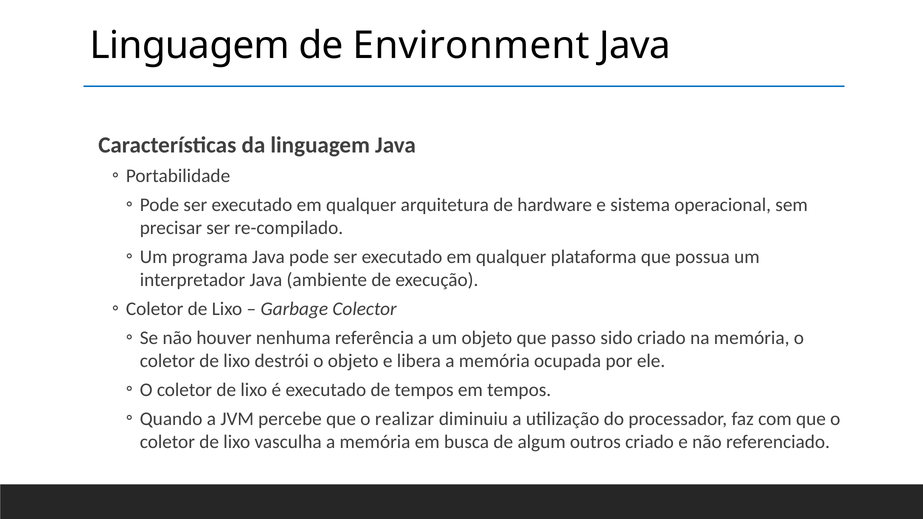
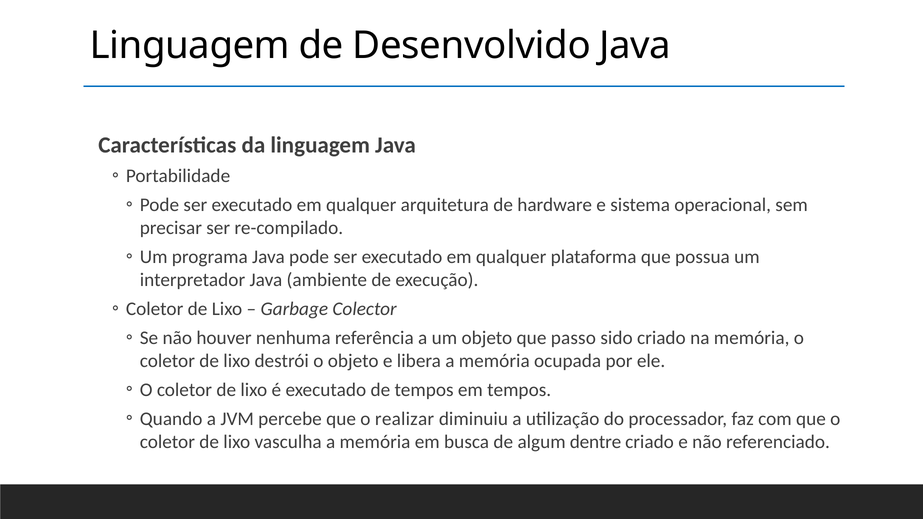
Environment: Environment -> Desenvolvido
outros: outros -> dentre
